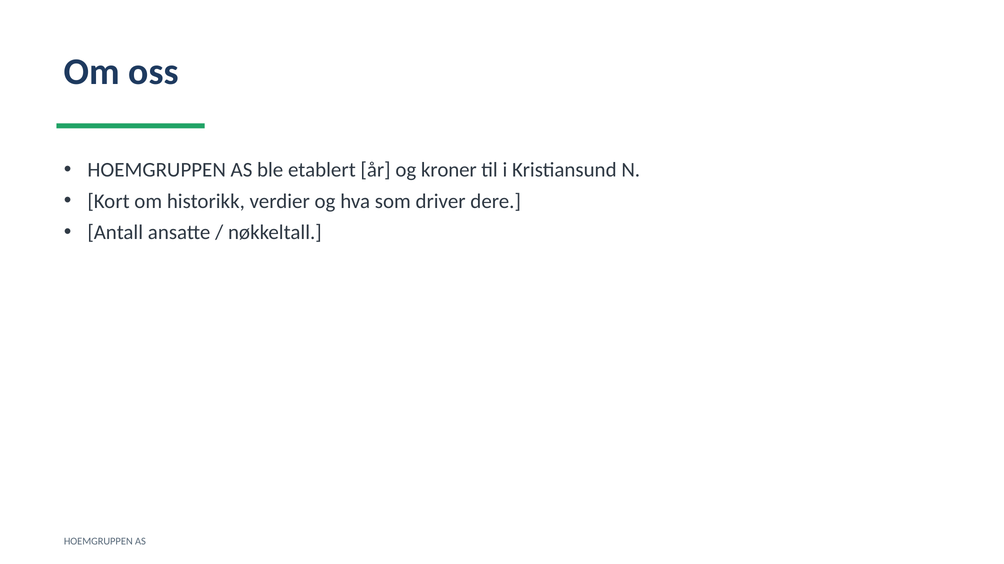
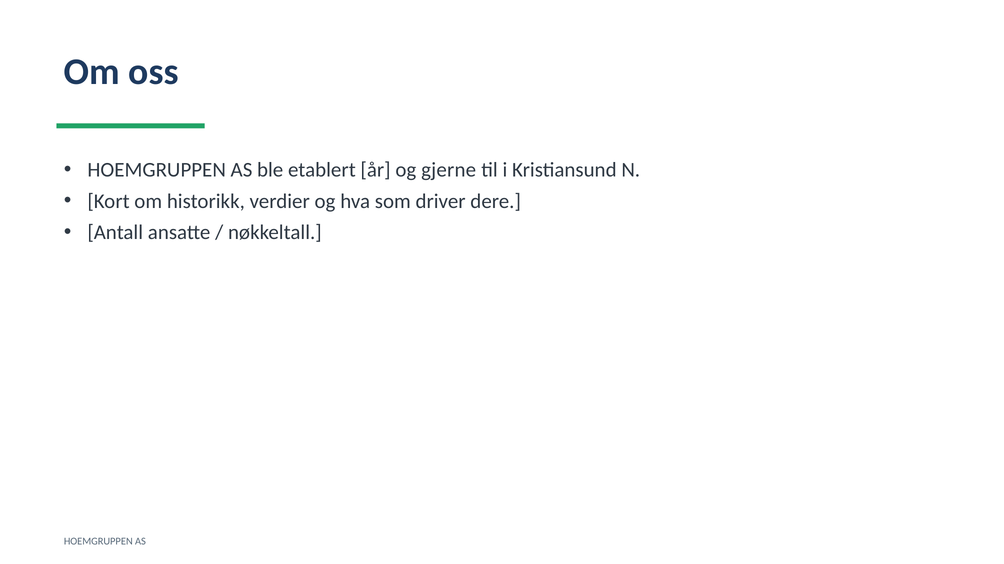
kroner: kroner -> gjerne
